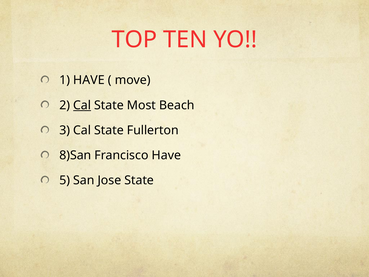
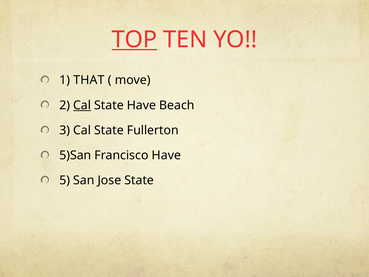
TOP underline: none -> present
1 HAVE: HAVE -> THAT
State Most: Most -> Have
8)San: 8)San -> 5)San
